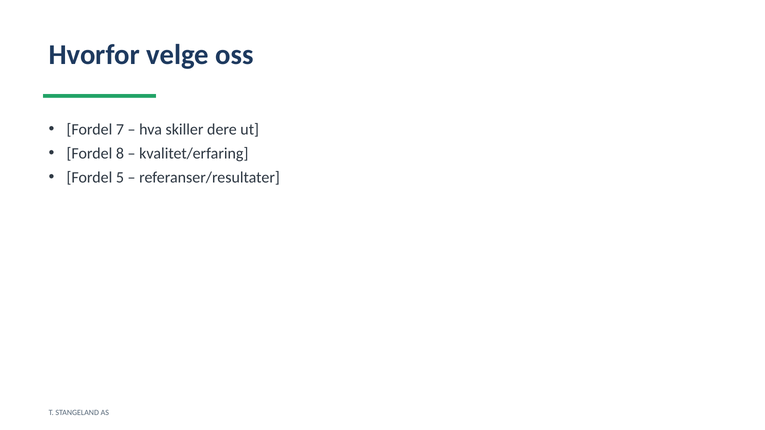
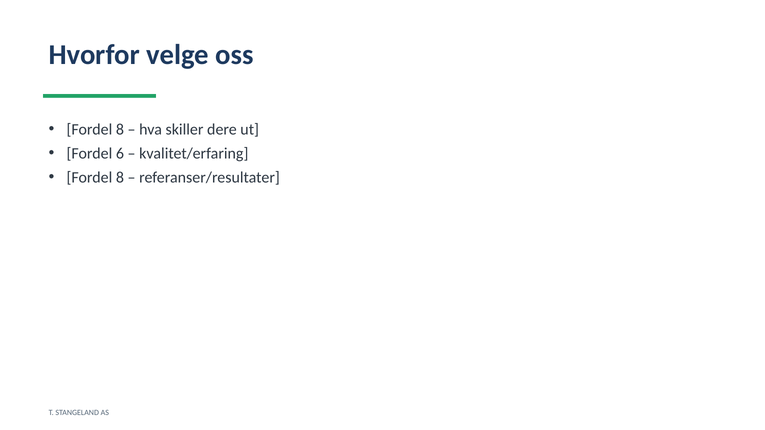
7 at (120, 130): 7 -> 8
8: 8 -> 6
5 at (120, 177): 5 -> 8
